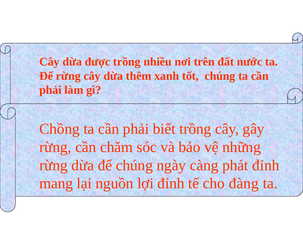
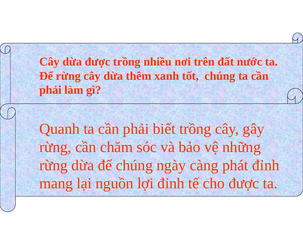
Chồng: Chồng -> Quanh
cho đàng: đàng -> được
